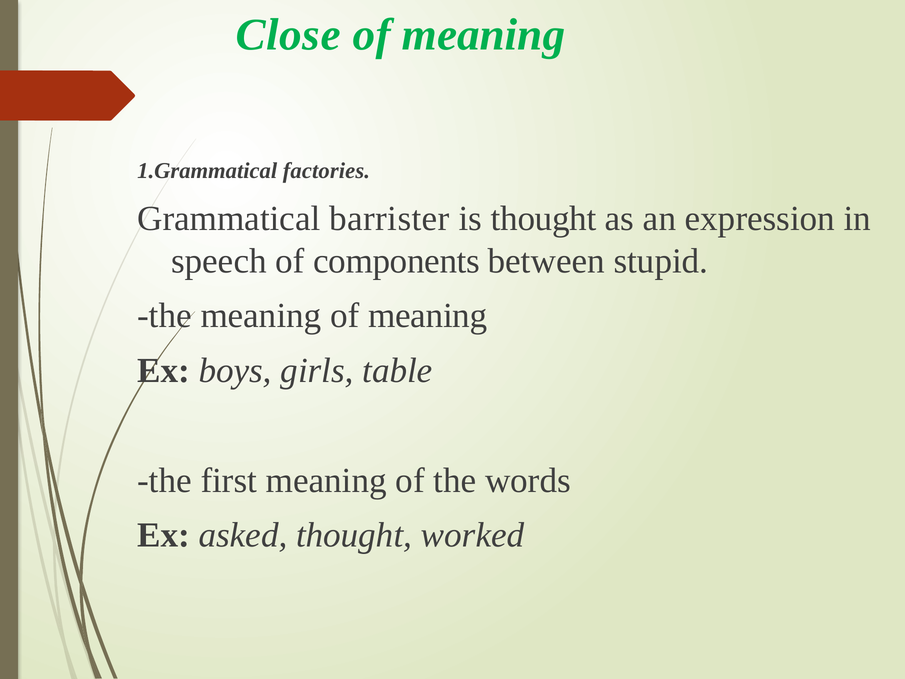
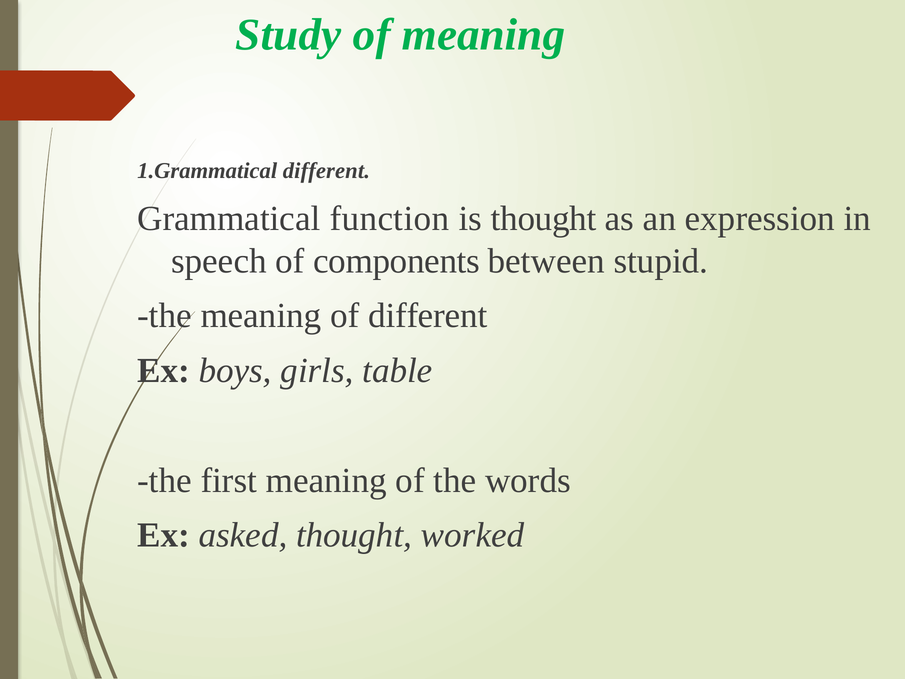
Close: Close -> Study
1.Grammatical factories: factories -> different
barrister: barrister -> function
meaning of meaning: meaning -> different
